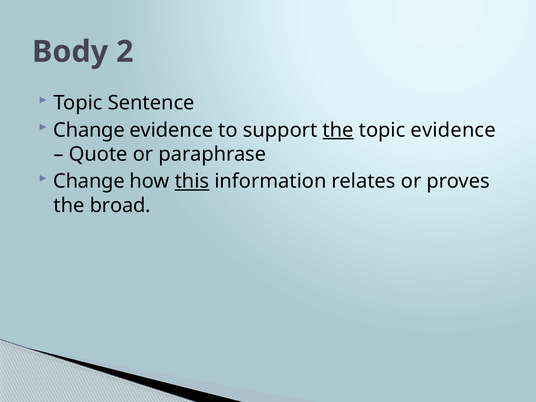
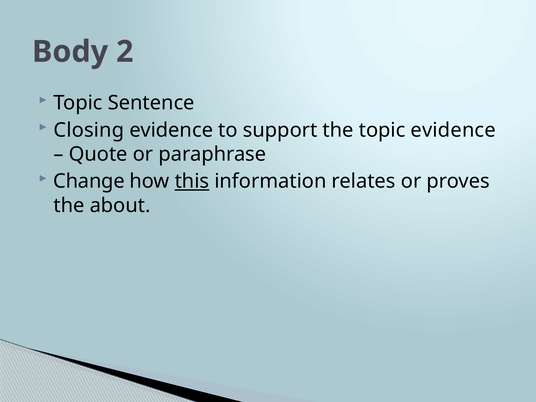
Change at (89, 130): Change -> Closing
the at (338, 130) underline: present -> none
broad: broad -> about
